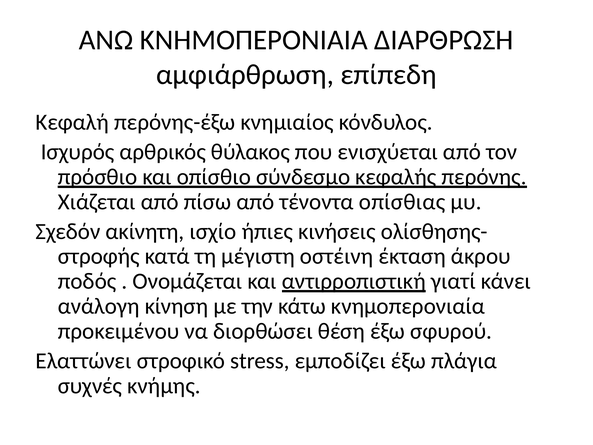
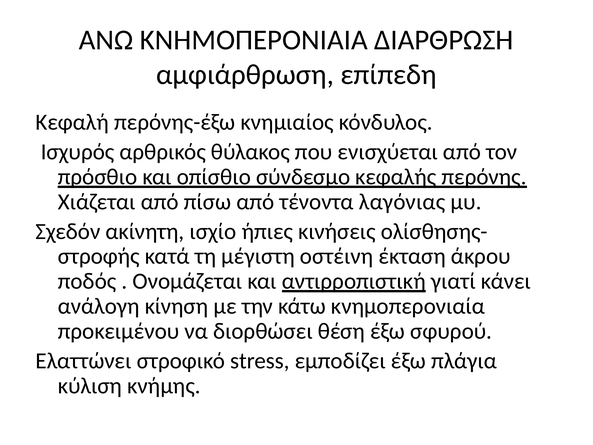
οπίσθιας: οπίσθιας -> λαγόνιας
συχνές: συχνές -> κύλιση
